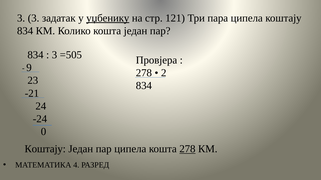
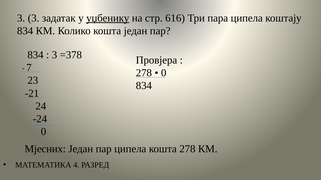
121: 121 -> 616
=505: =505 -> =378
9: 9 -> 7
2 at (164, 73): 2 -> 0
Коштају at (45, 149): Коштају -> Мјесних
278 at (187, 149) underline: present -> none
